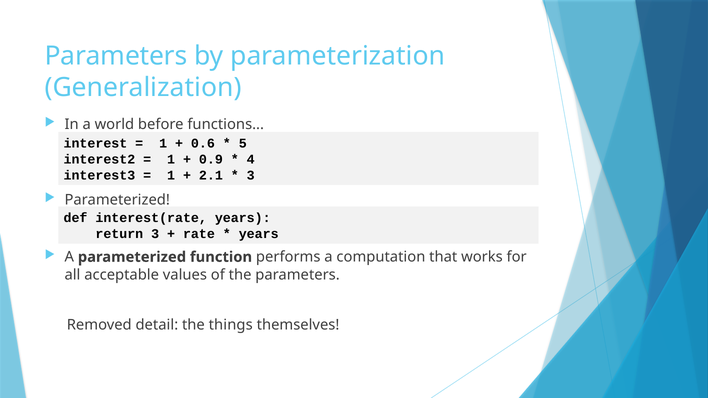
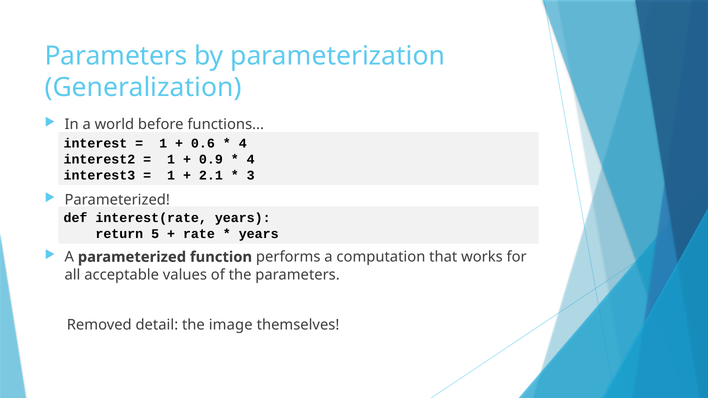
5 at (243, 144): 5 -> 4
return 3: 3 -> 5
things: things -> image
